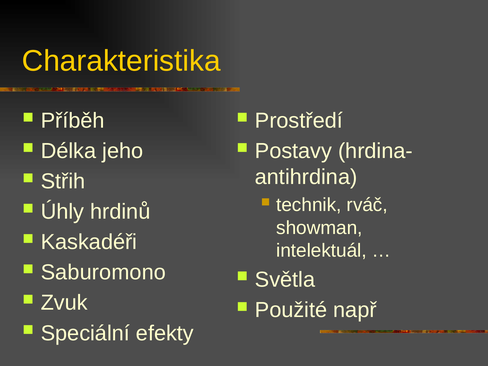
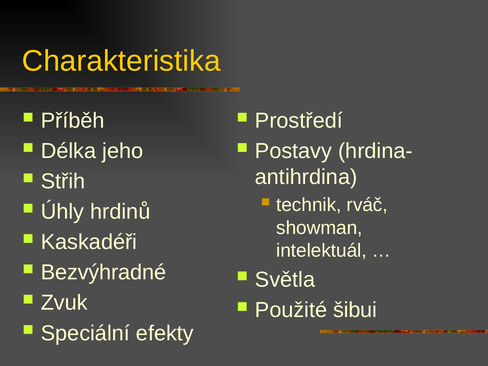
Saburomono: Saburomono -> Bezvýhradné
např: např -> šibui
